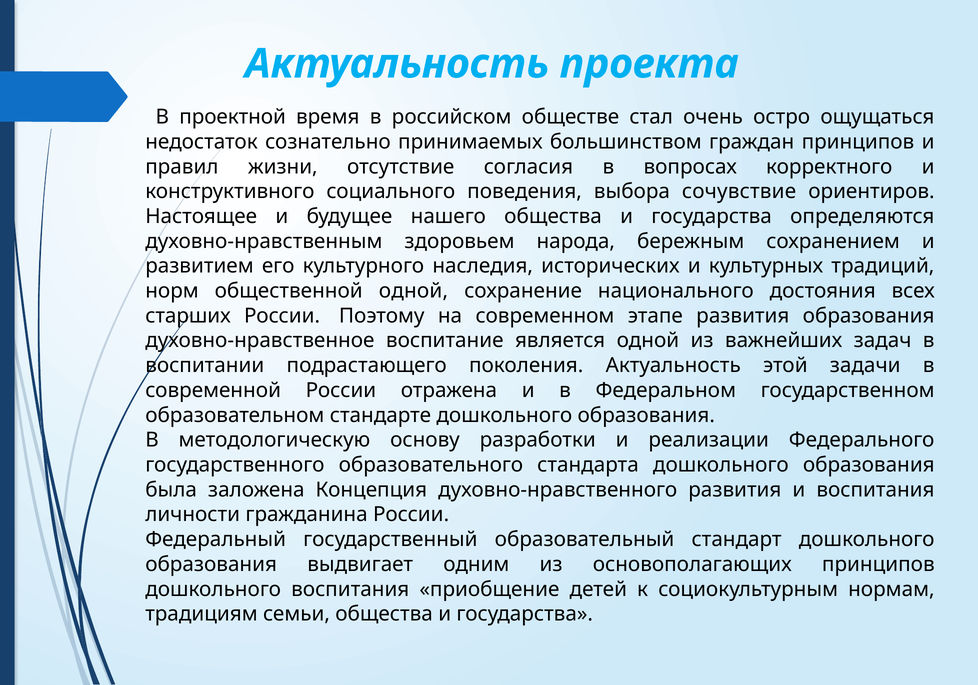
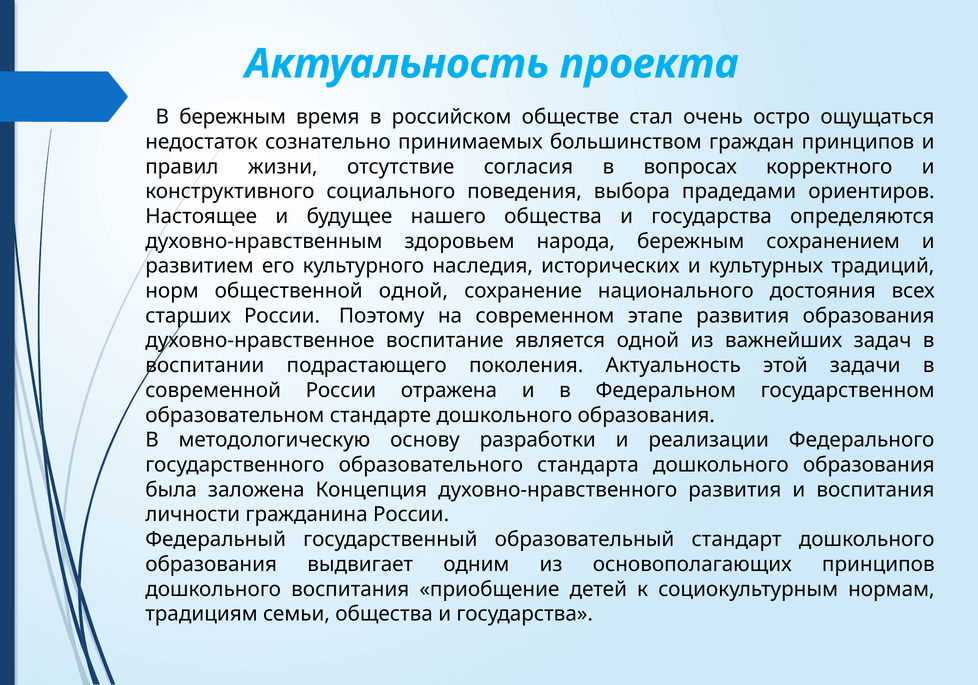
В проектной: проектной -> бережным
сочувствие: сочувствие -> прадедами
